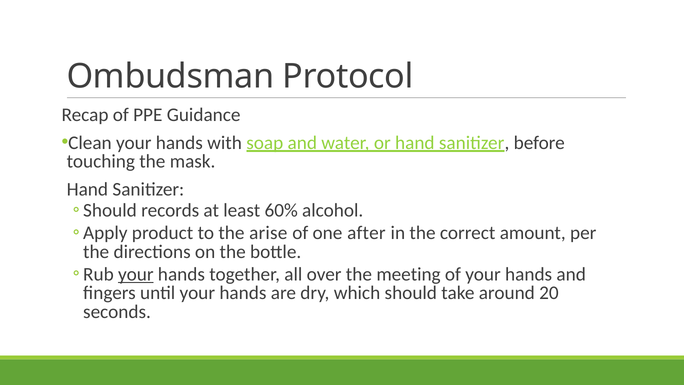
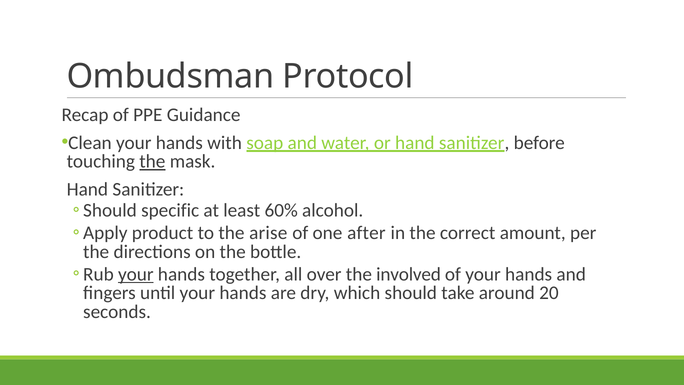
the at (152, 161) underline: none -> present
records: records -> specific
meeting: meeting -> involved
